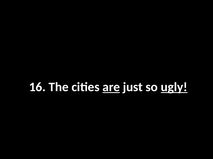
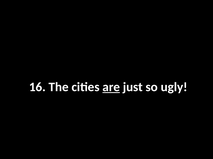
ugly underline: present -> none
